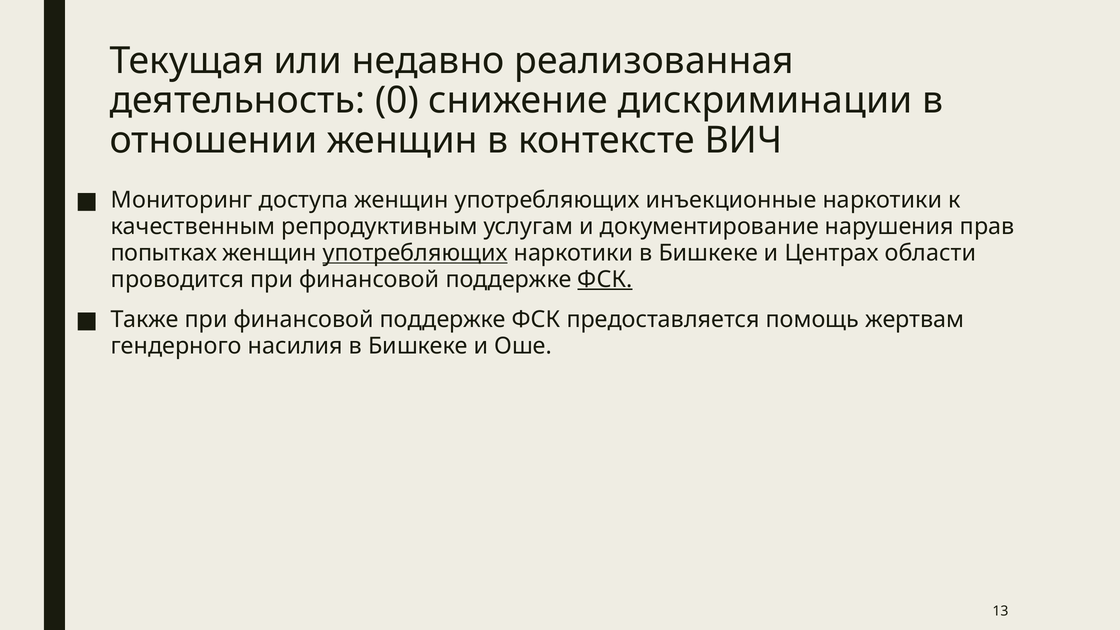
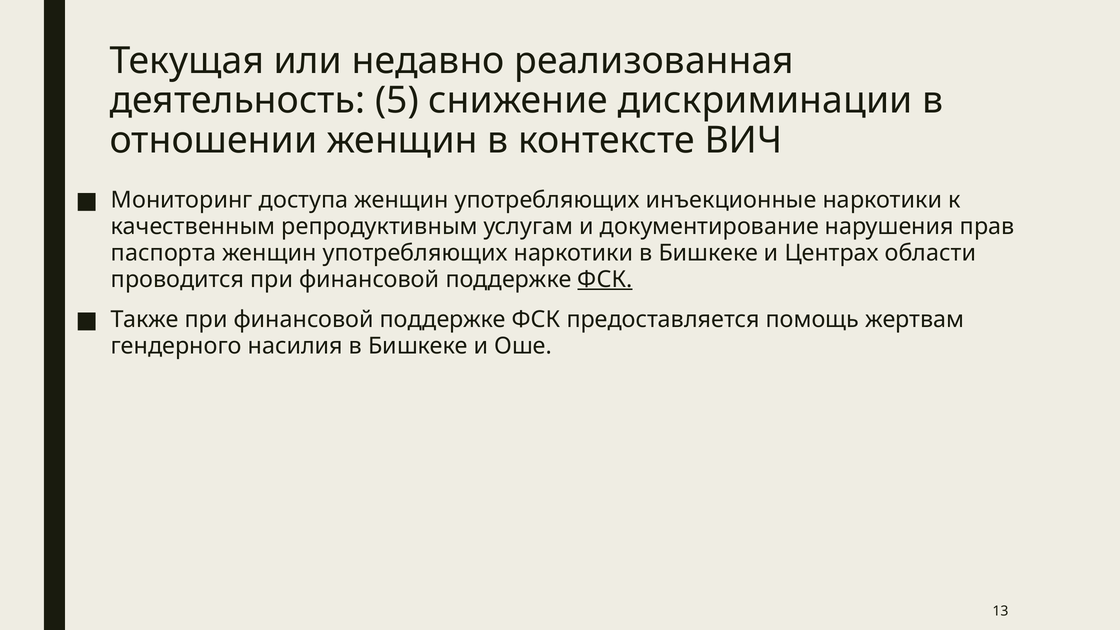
0: 0 -> 5
попытках: попытках -> паспорта
употребляющих at (415, 253) underline: present -> none
